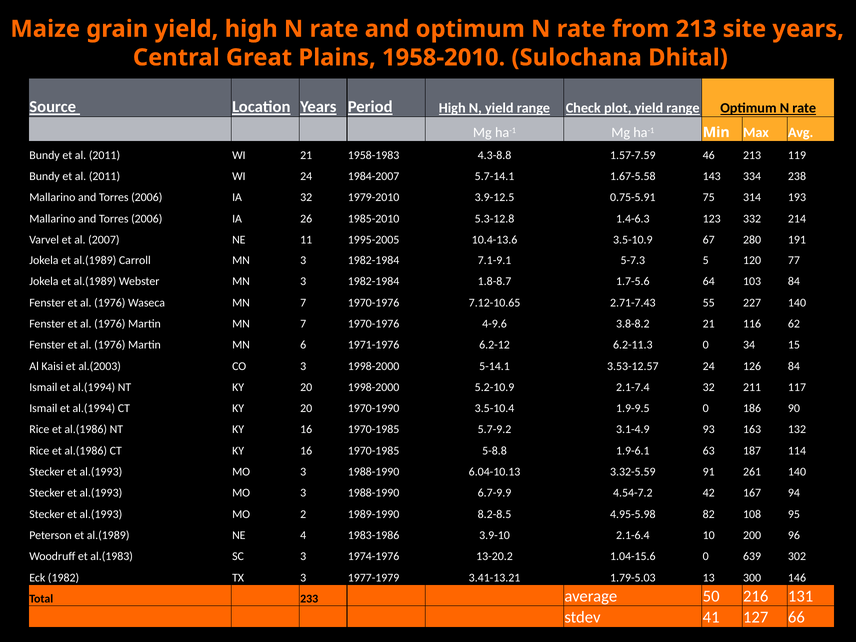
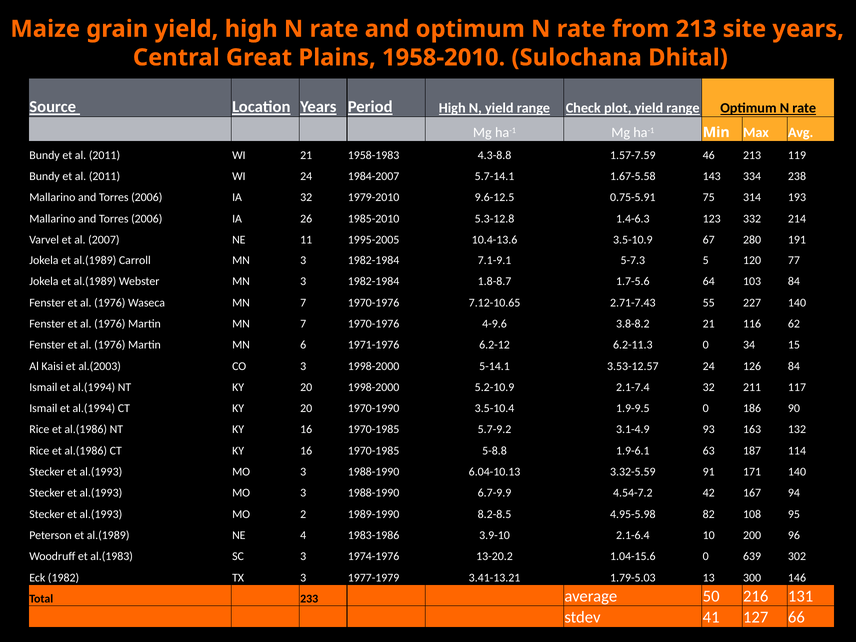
3.9-12.5: 3.9-12.5 -> 9.6-12.5
261: 261 -> 171
